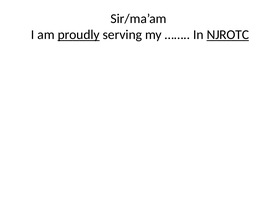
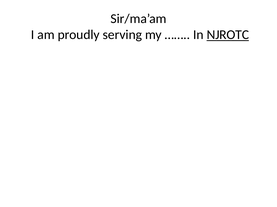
proudly underline: present -> none
